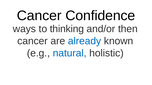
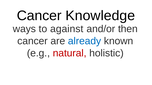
Confidence: Confidence -> Knowledge
thinking: thinking -> against
natural colour: blue -> red
